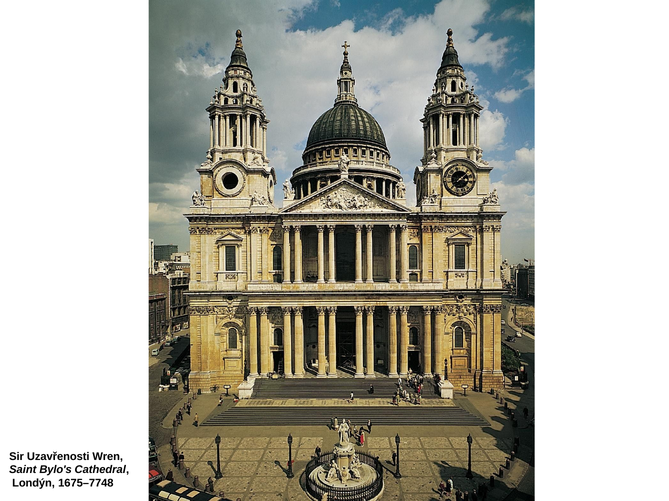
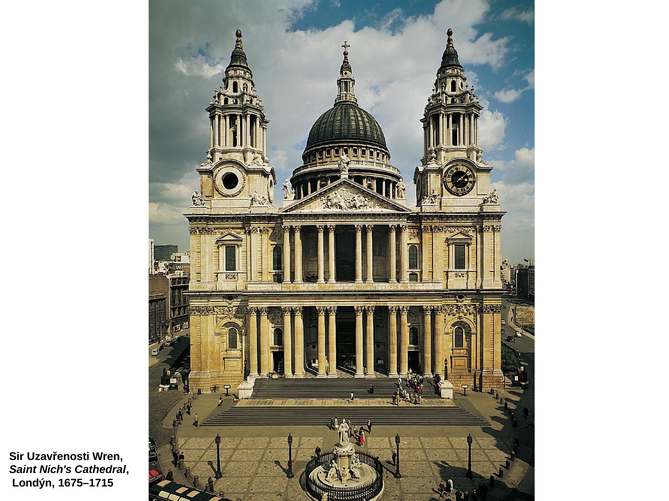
Bylo's: Bylo's -> Nich's
1675–7748: 1675–7748 -> 1675–1715
